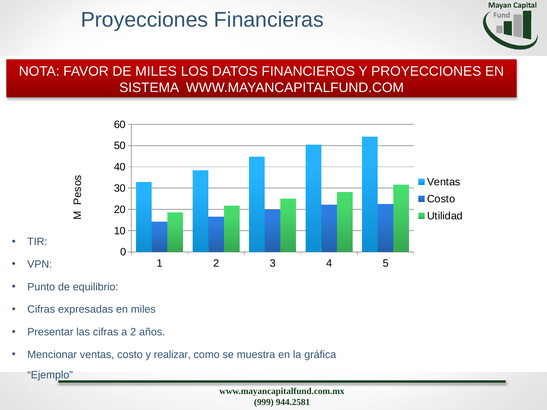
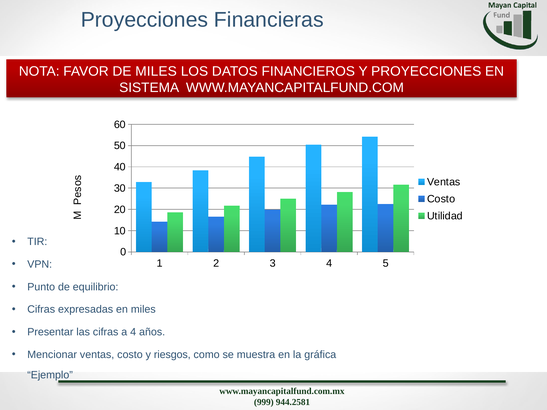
a 2: 2 -> 4
realizar: realizar -> riesgos
